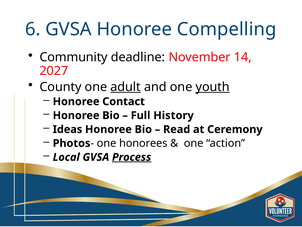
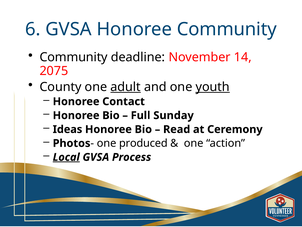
Honoree Compelling: Compelling -> Community
2027: 2027 -> 2075
History: History -> Sunday
honorees: honorees -> produced
Local underline: none -> present
Process underline: present -> none
